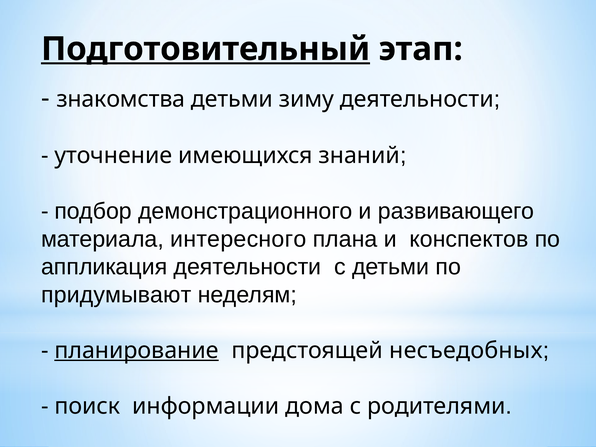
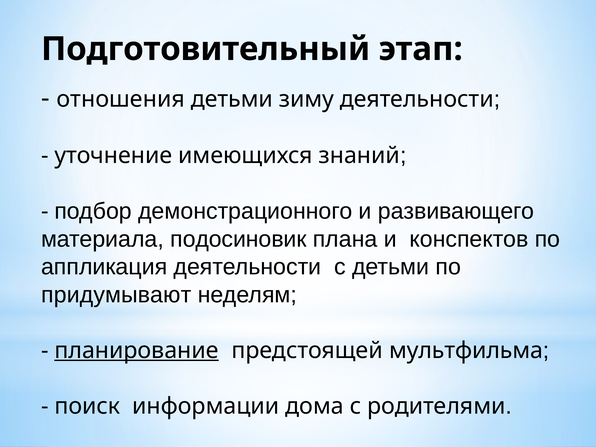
Подготовительный underline: present -> none
знакомства: знакомства -> отношения
интересного: интересного -> подосиновик
несъедобных: несъедобных -> мультфильма
